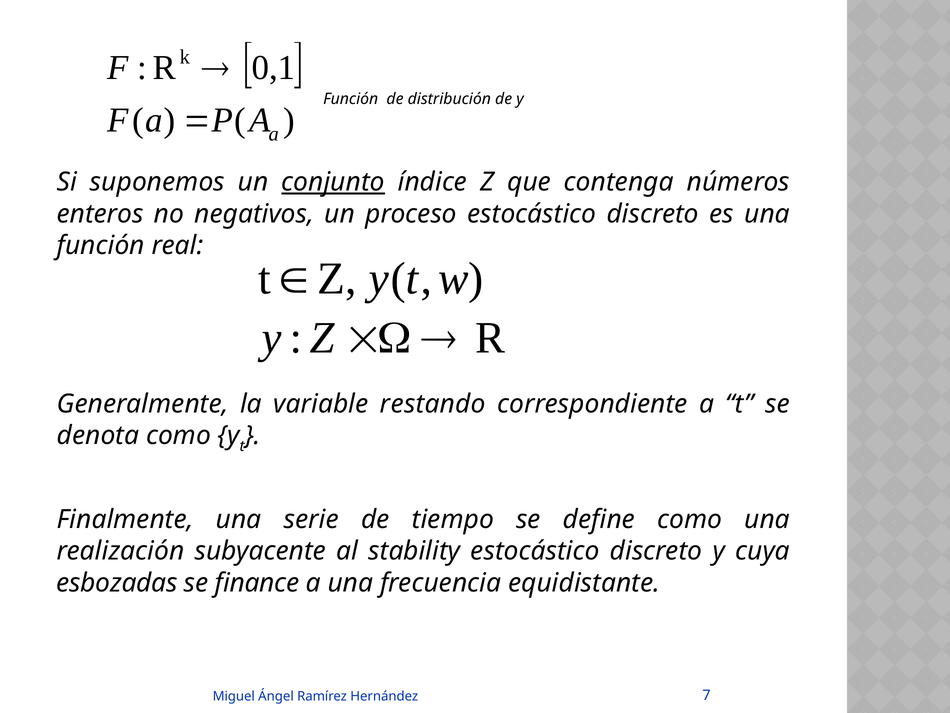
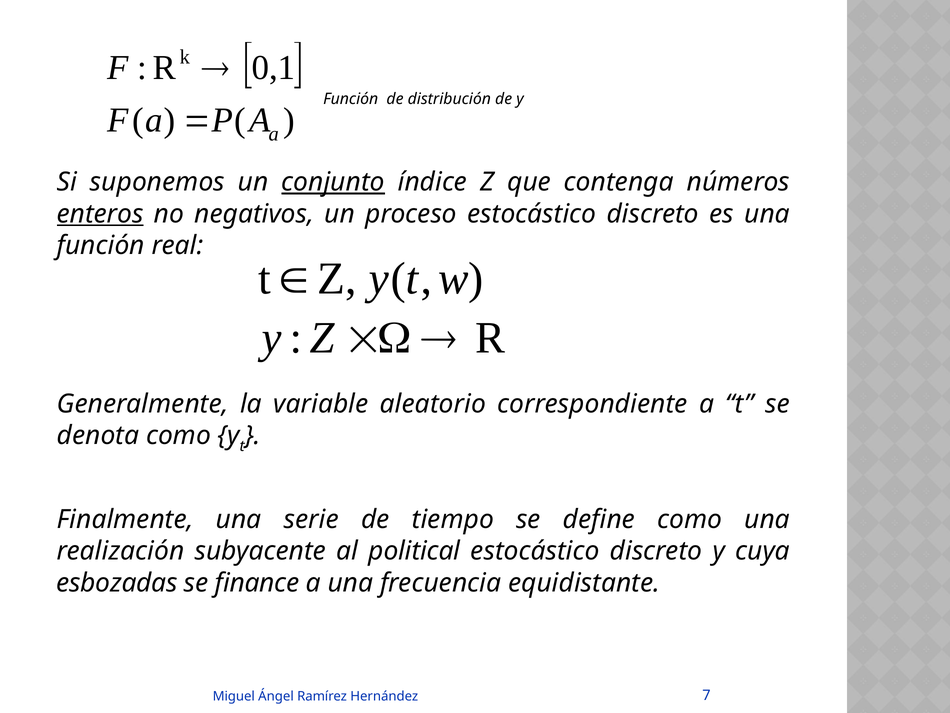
enteros underline: none -> present
restando: restando -> aleatorio
stability: stability -> political
